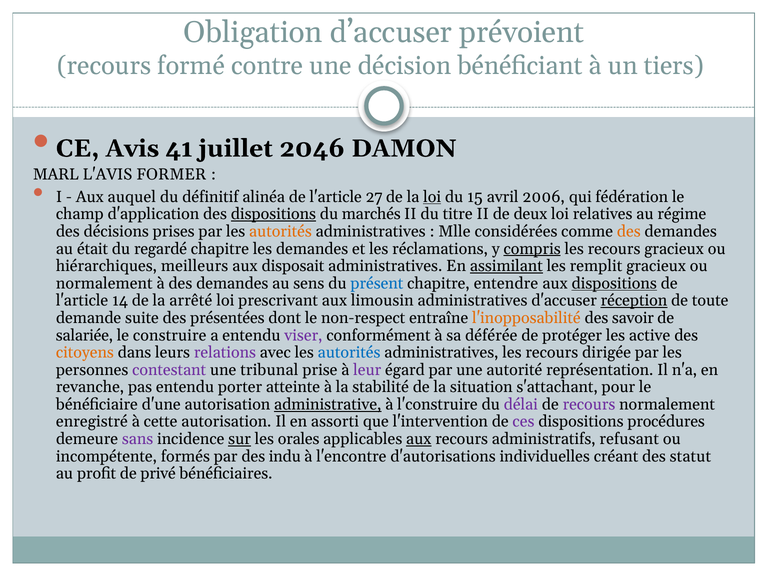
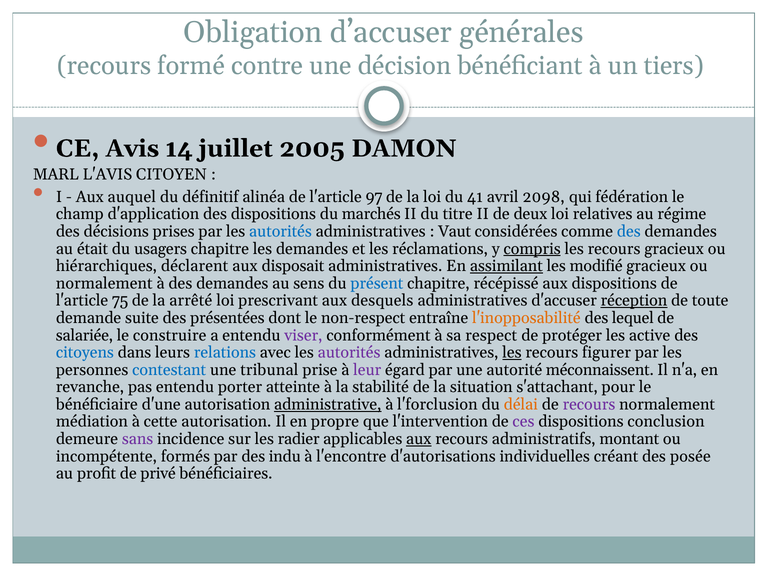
prévoient: prévoient -> générales
41: 41 -> 14
2046: 2046 -> 2005
FORMER: FORMER -> CITOYEN
27: 27 -> 97
loi at (432, 197) underline: present -> none
15: 15 -> 41
2006: 2006 -> 2098
dispositions at (273, 214) underline: present -> none
autorités at (280, 231) colour: orange -> blue
Mlle: Mlle -> Vaut
des at (629, 231) colour: orange -> blue
regardé: regardé -> usagers
meilleurs: meilleurs -> déclarent
remplit: remplit -> modifié
entendre: entendre -> récépissé
dispositions at (614, 283) underline: present -> none
14: 14 -> 75
limousin: limousin -> desquels
savoir: savoir -> lequel
déférée: déférée -> respect
citoyens colour: orange -> blue
relations colour: purple -> blue
autorités at (349, 353) colour: blue -> purple
les at (512, 353) underline: none -> present
dirigée: dirigée -> figurer
contestant colour: purple -> blue
représentation: représentation -> méconnaissent
l'construire: l'construire -> l'forclusion
délai colour: purple -> orange
enregistré: enregistré -> médiation
assorti: assorti -> propre
procédures: procédures -> conclusion
sur underline: present -> none
orales: orales -> radier
refusant: refusant -> montant
statut: statut -> posée
